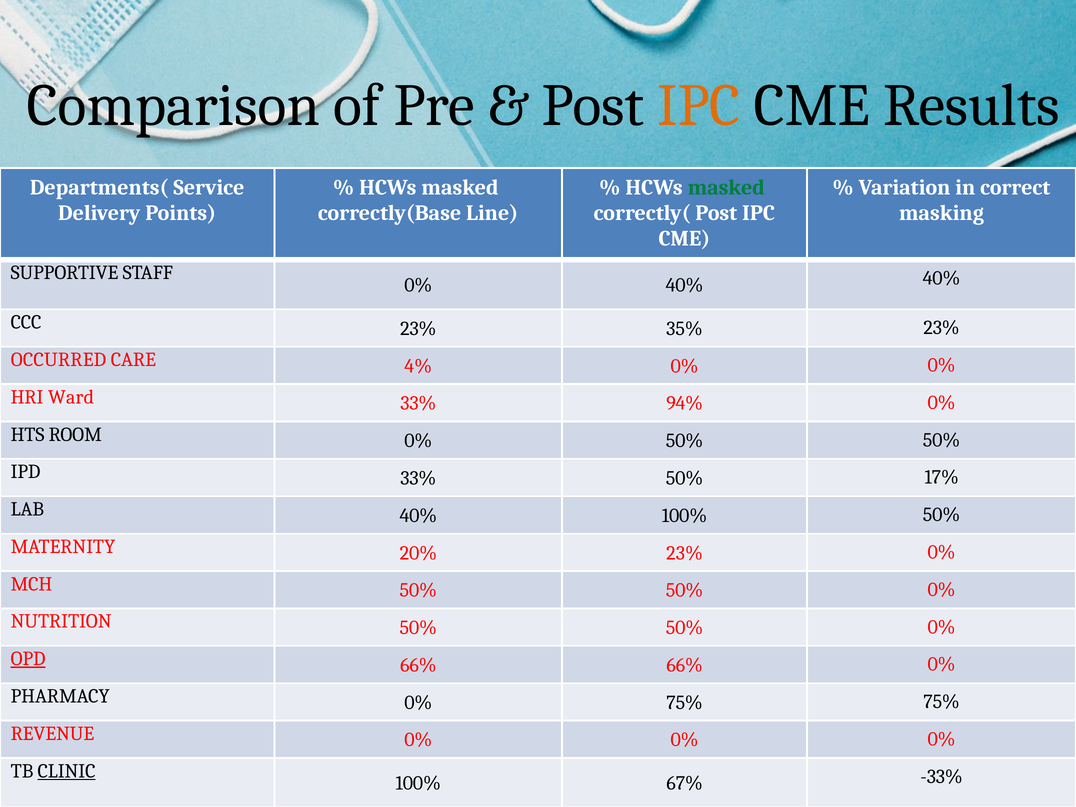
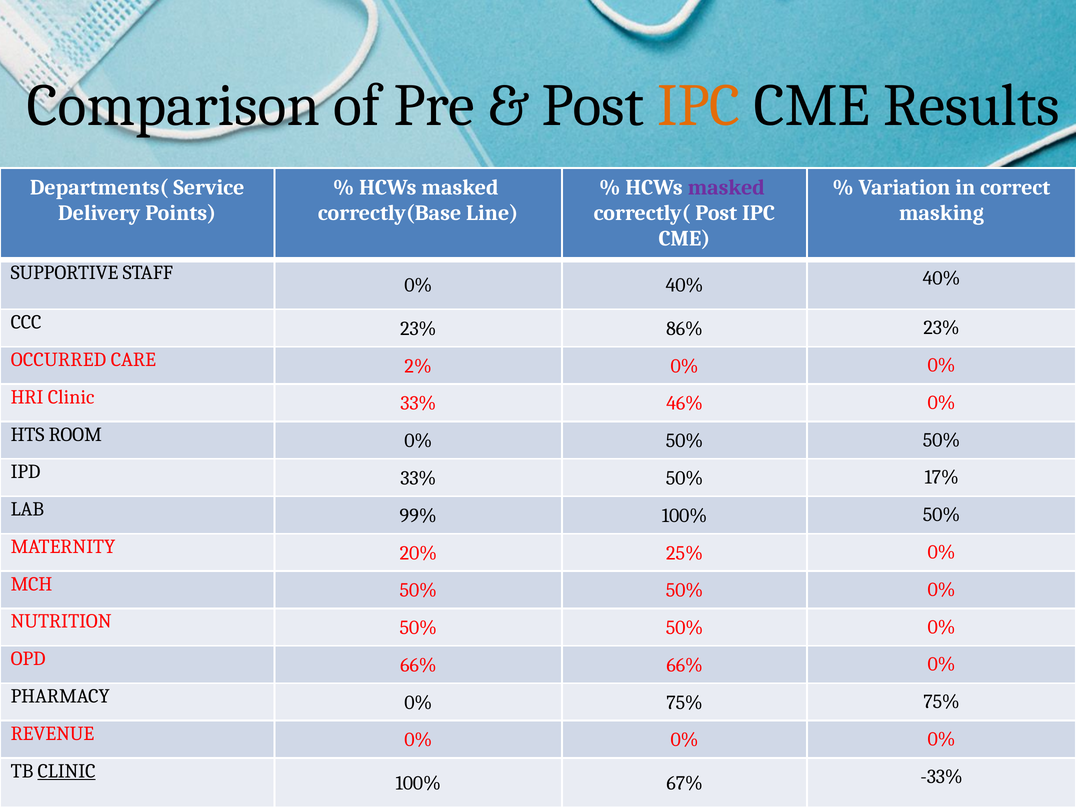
masked at (726, 188) colour: green -> purple
35%: 35% -> 86%
4%: 4% -> 2%
HRI Ward: Ward -> Clinic
94%: 94% -> 46%
LAB 40%: 40% -> 99%
20% 23%: 23% -> 25%
OPD underline: present -> none
